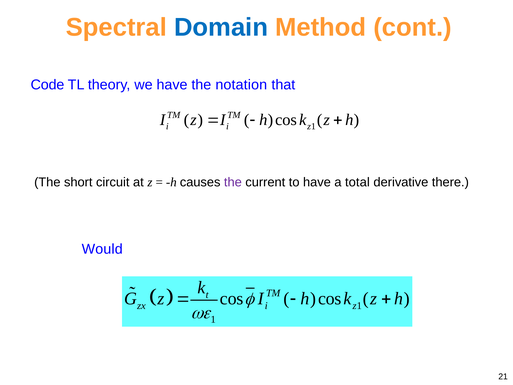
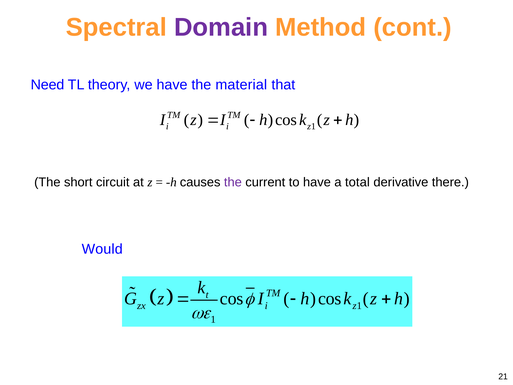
Domain colour: blue -> purple
Code: Code -> Need
notation: notation -> material
